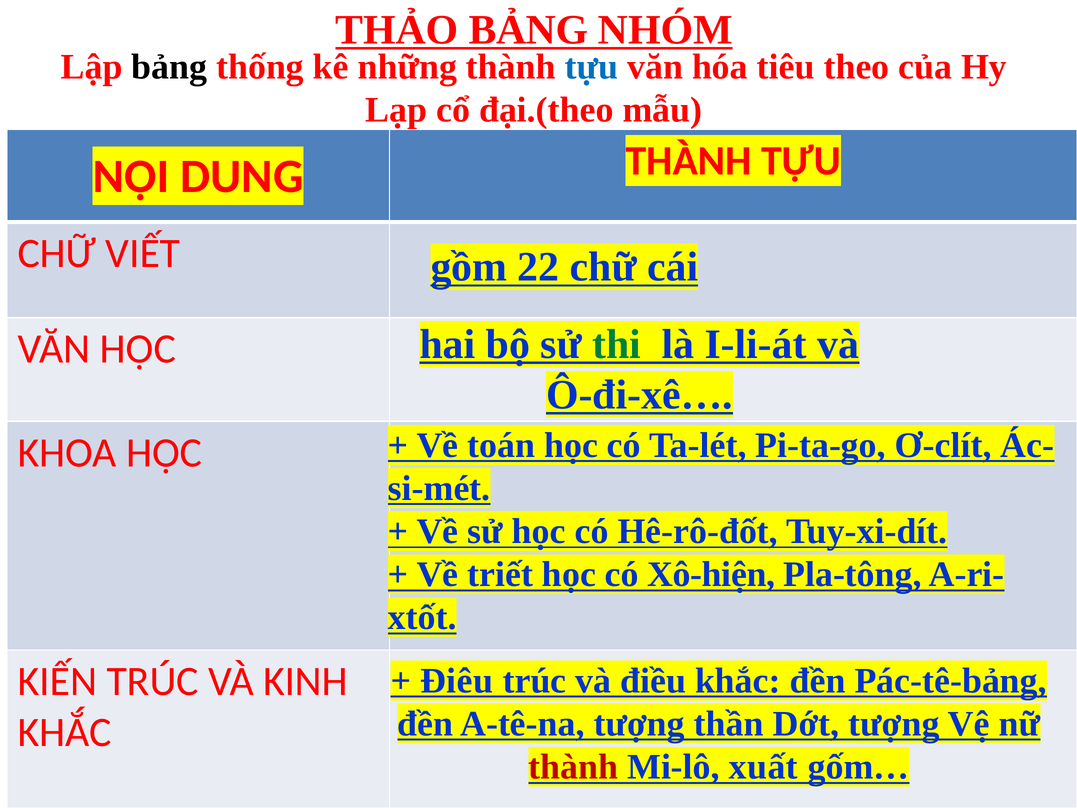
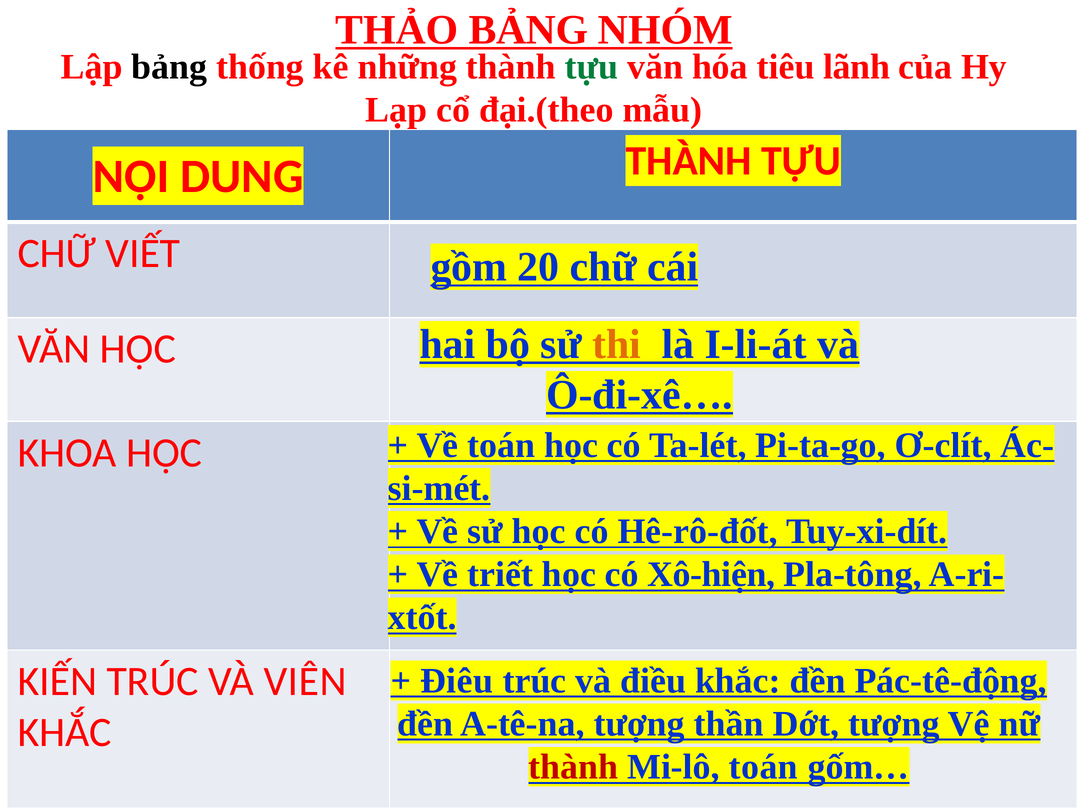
tựu at (592, 67) colour: blue -> green
theo: theo -> lãnh
22: 22 -> 20
thi colour: green -> orange
Pác-tê-bảng: Pác-tê-bảng -> Pác-tê-động
KINH: KINH -> VIÊN
Mi-lô xuất: xuất -> toán
